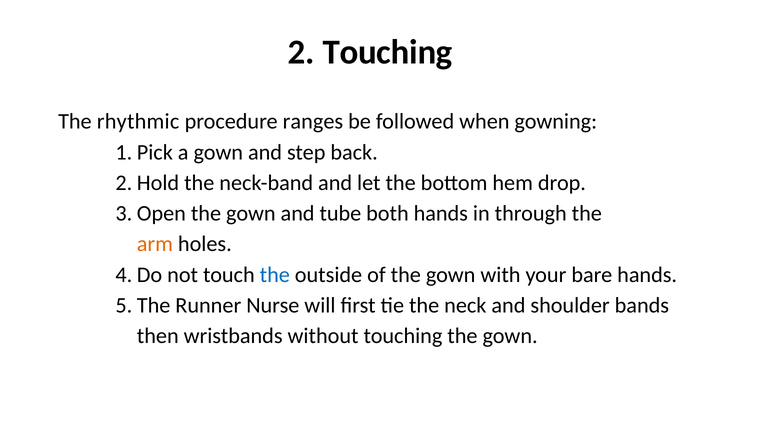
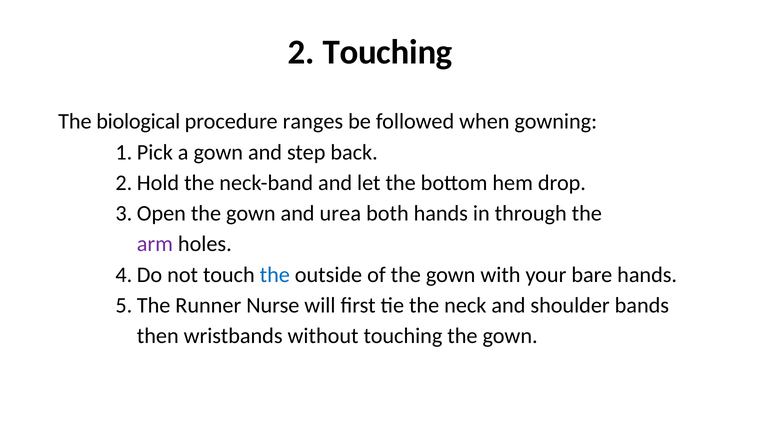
rhythmic: rhythmic -> biological
tube: tube -> urea
arm colour: orange -> purple
